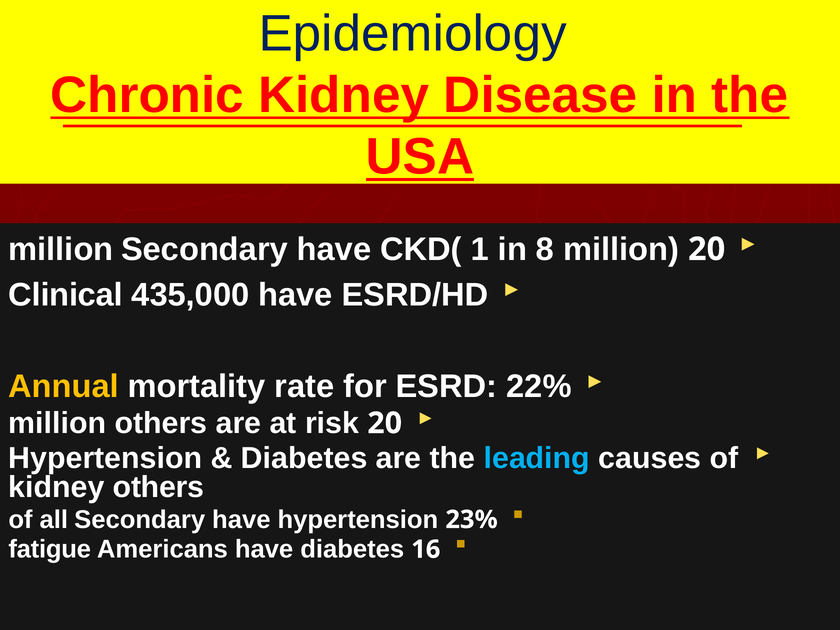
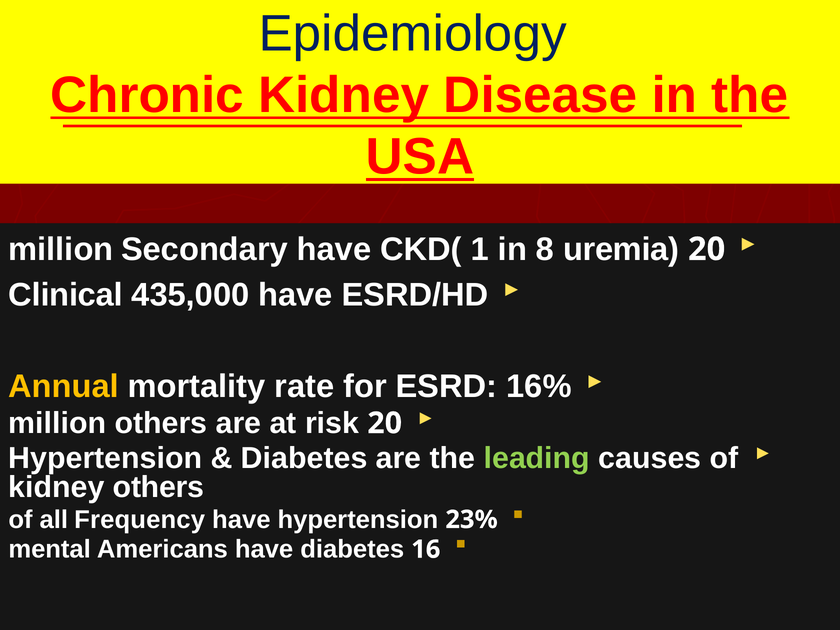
8 million: million -> uremia
22%: 22% -> 16%
leading colour: light blue -> light green
all Secondary: Secondary -> Frequency
fatigue: fatigue -> mental
